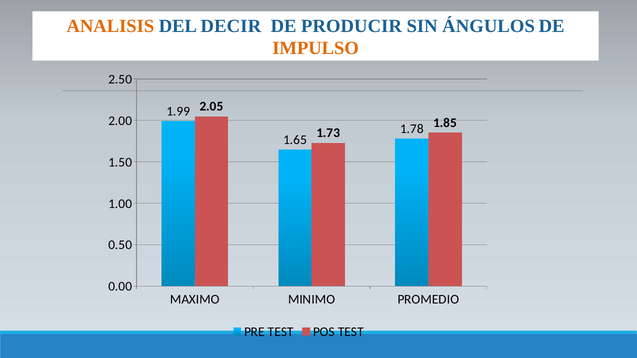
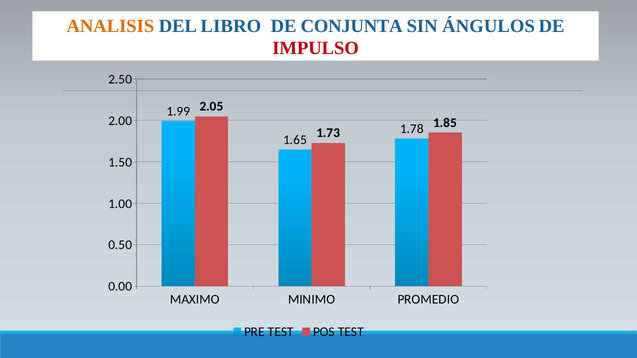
DECIR: DECIR -> LIBRO
PRODUCIR: PRODUCIR -> CONJUNTA
IMPULSO colour: orange -> red
